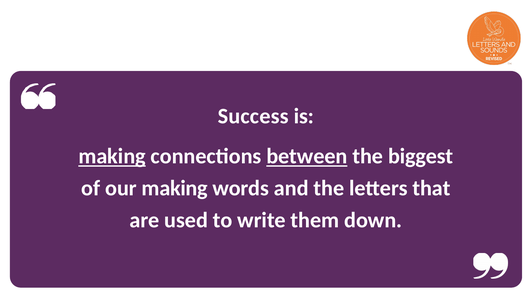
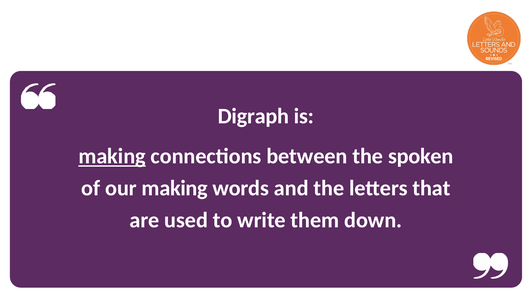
Success: Success -> Digraph
between underline: present -> none
biggest: biggest -> spoken
